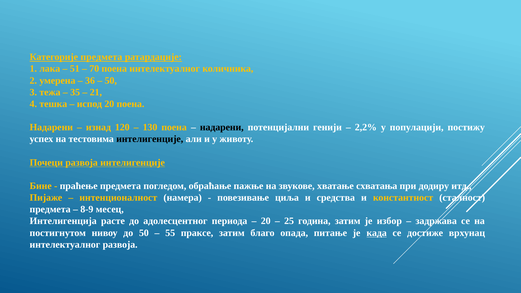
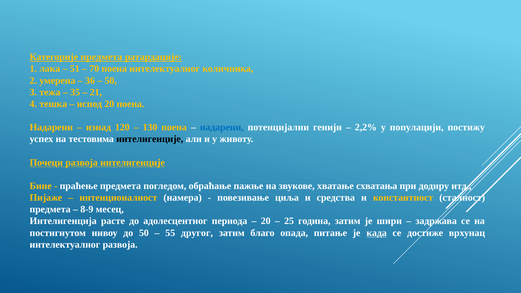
надарени at (222, 127) colour: black -> blue
избор: избор -> шири
праксе: праксе -> другог
